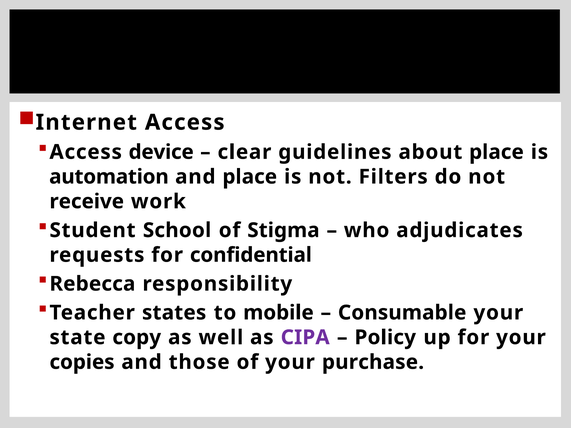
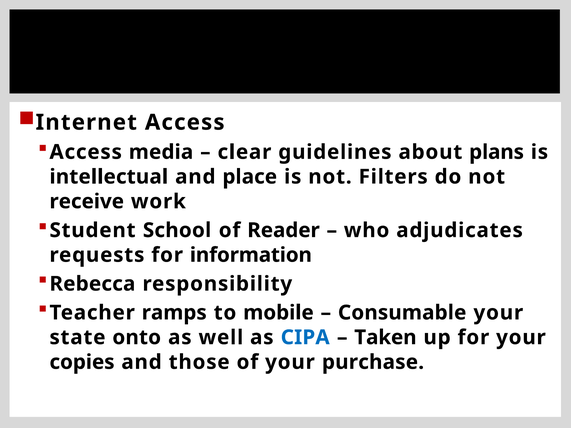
device: device -> media
about place: place -> plans
automation: automation -> intellectual
Stigma: Stigma -> Reader
confidential: confidential -> information
states: states -> ramps
copy: copy -> onto
CIPA colour: purple -> blue
Policy: Policy -> Taken
